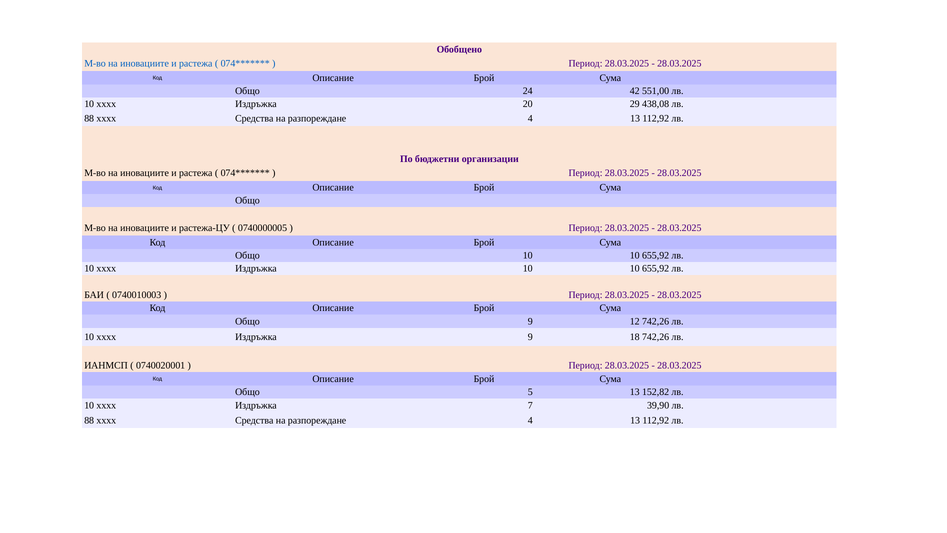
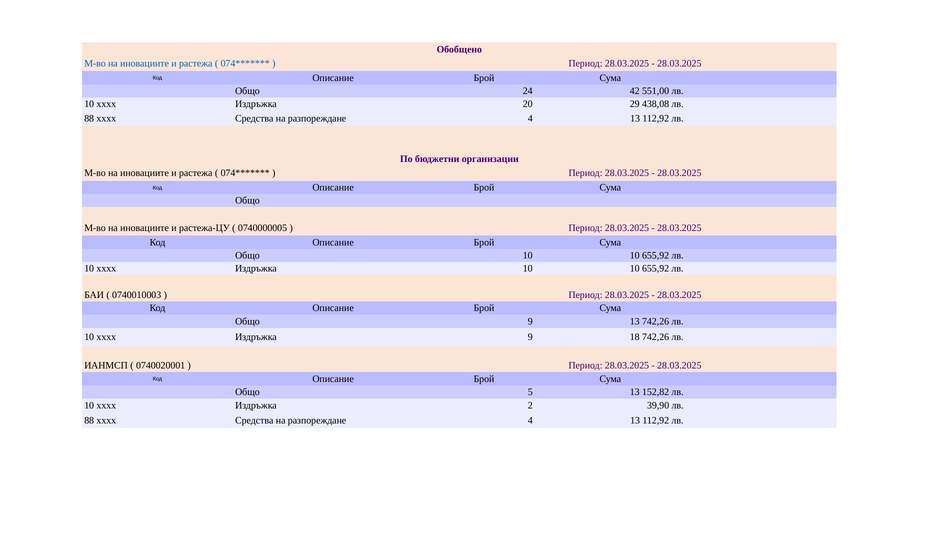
9 12: 12 -> 13
7: 7 -> 2
